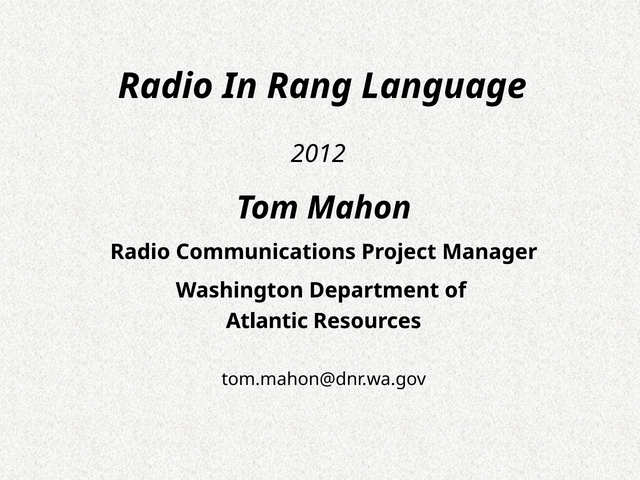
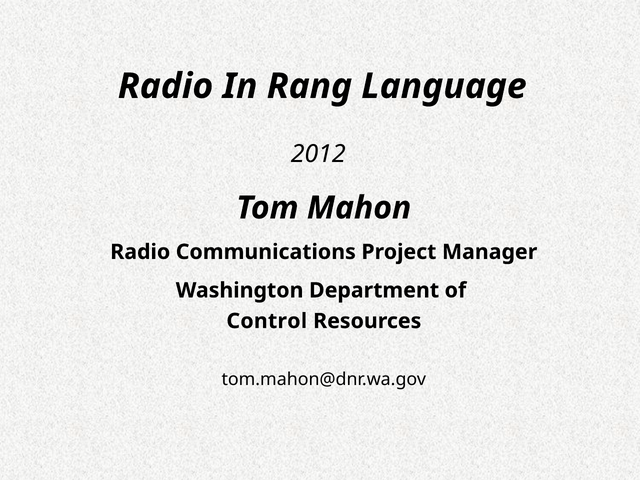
Atlantic: Atlantic -> Control
